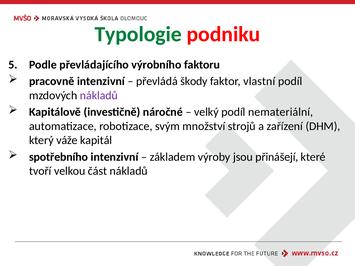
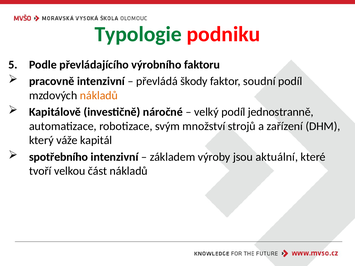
vlastní: vlastní -> soudní
nákladů at (99, 96) colour: purple -> orange
nemateriální: nemateriální -> jednostranně
přinášejí: přinášejí -> aktuální
